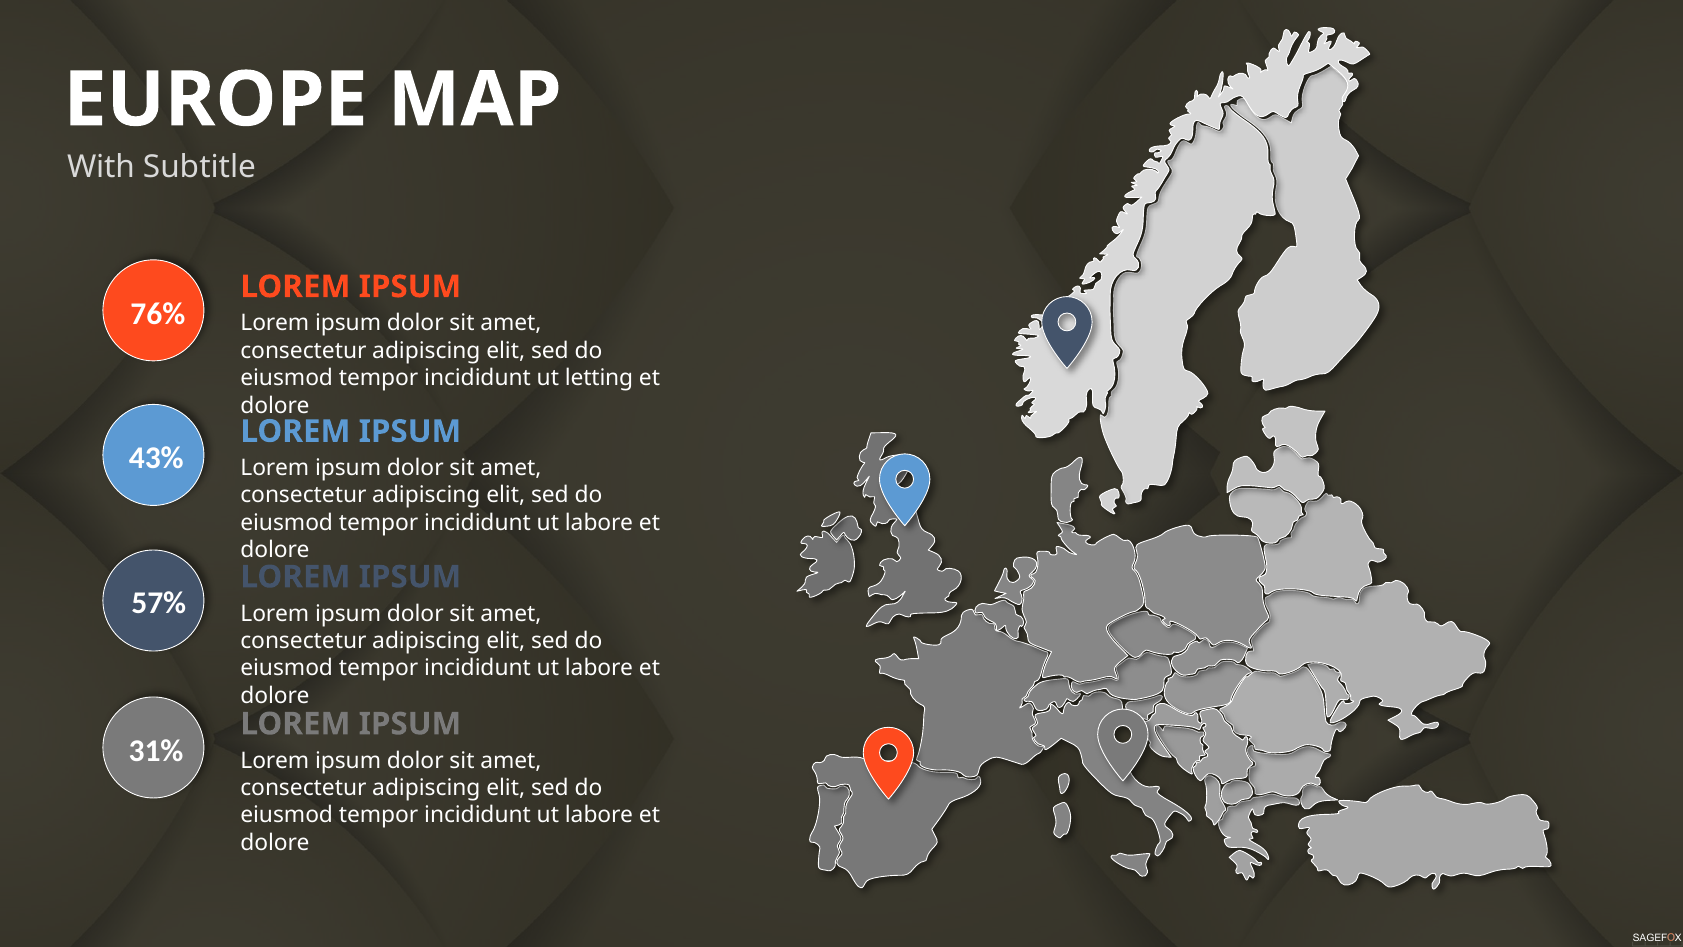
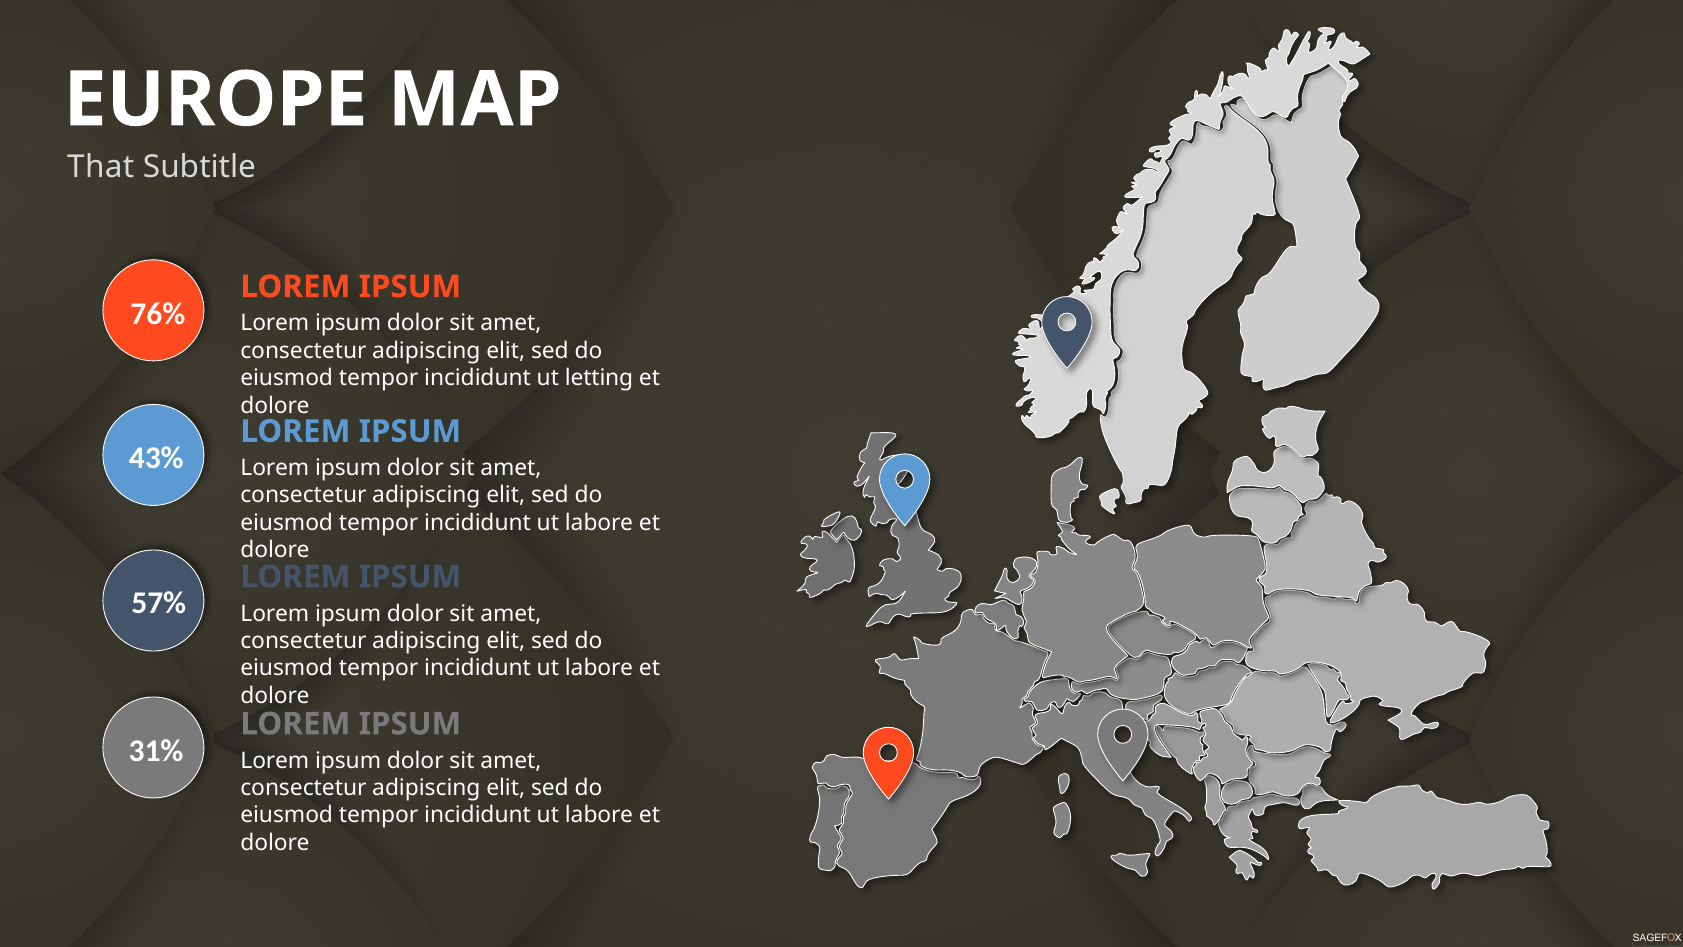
With: With -> That
